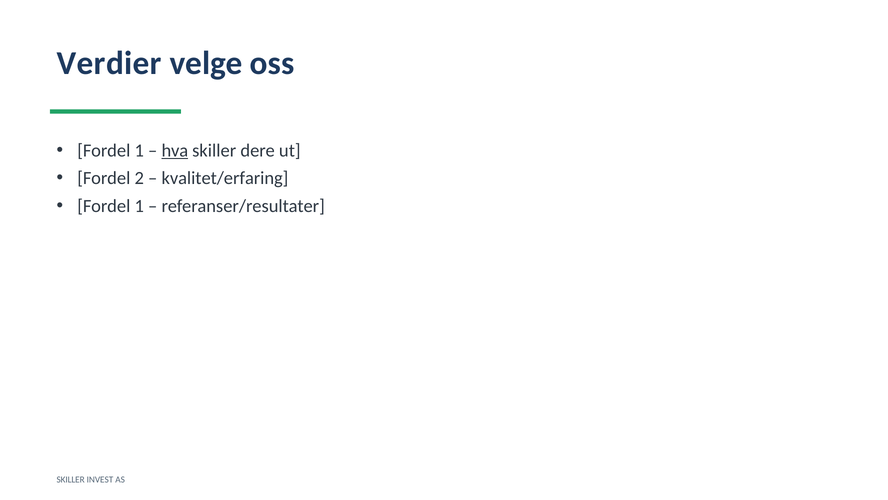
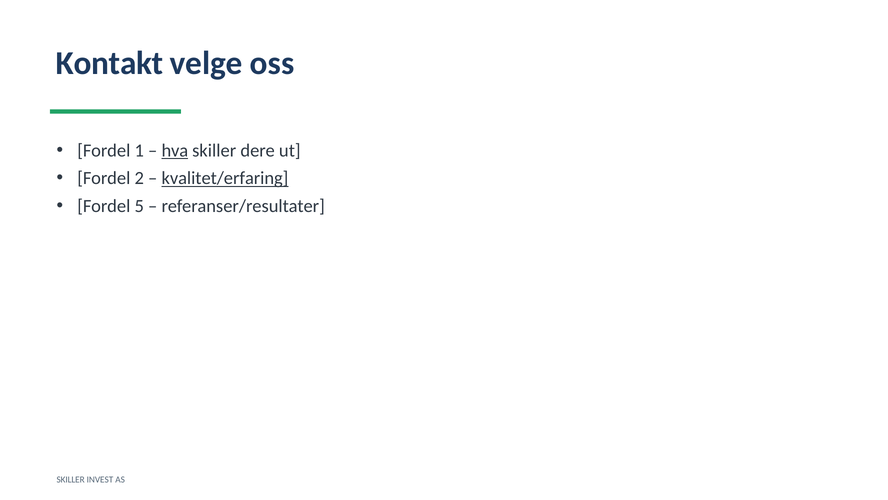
Verdier: Verdier -> Kontakt
kvalitet/erfaring underline: none -> present
1 at (139, 206): 1 -> 5
